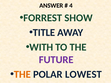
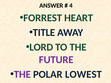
SHOW: SHOW -> HEART
WITH: WITH -> LORD
THE at (22, 75) colour: orange -> purple
